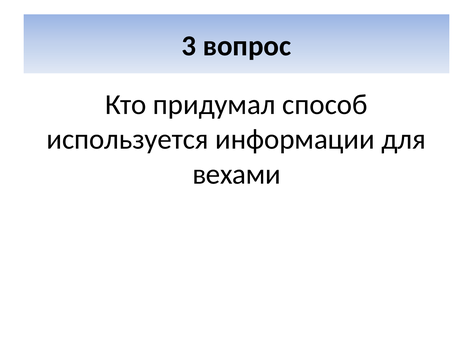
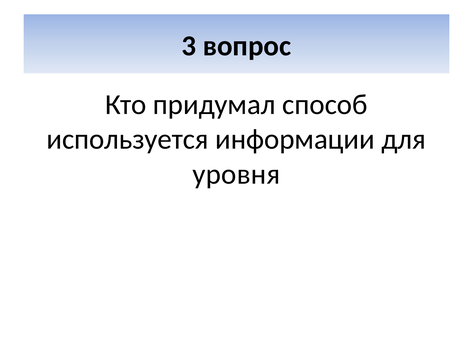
вехами: вехами -> уровня
